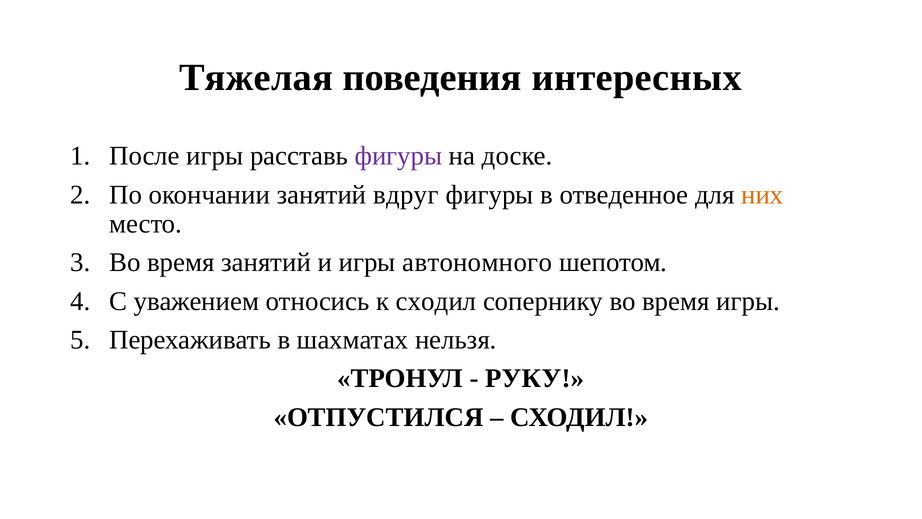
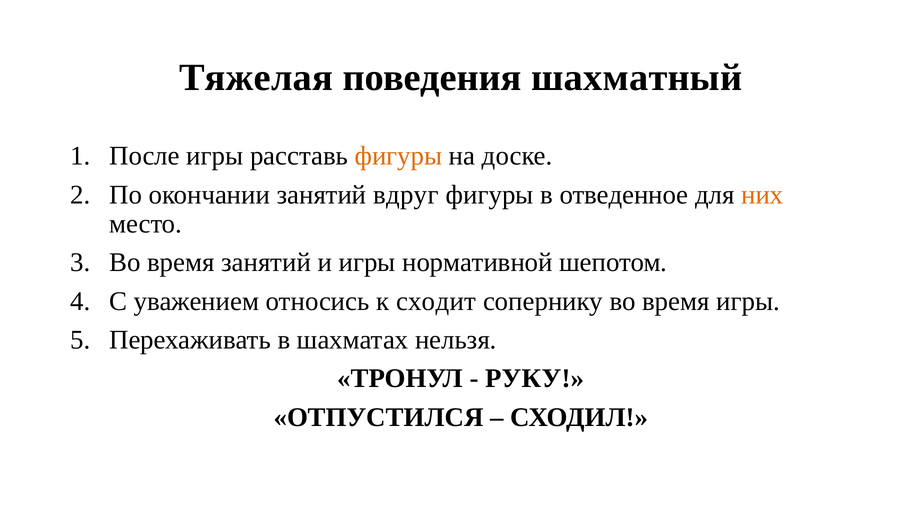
интересных: интересных -> шахматный
фигуры at (398, 156) colour: purple -> orange
автономного: автономного -> нормативной
к сходил: сходил -> сходит
